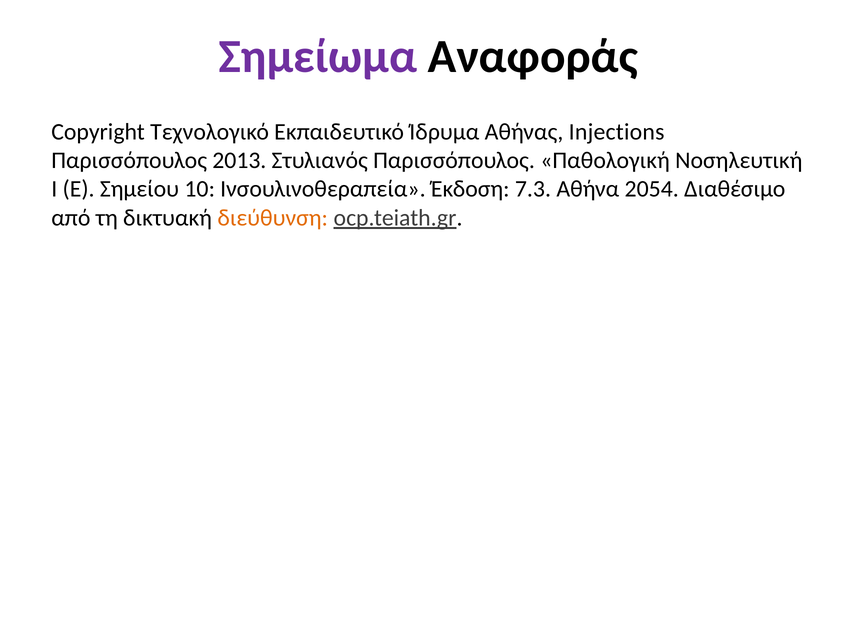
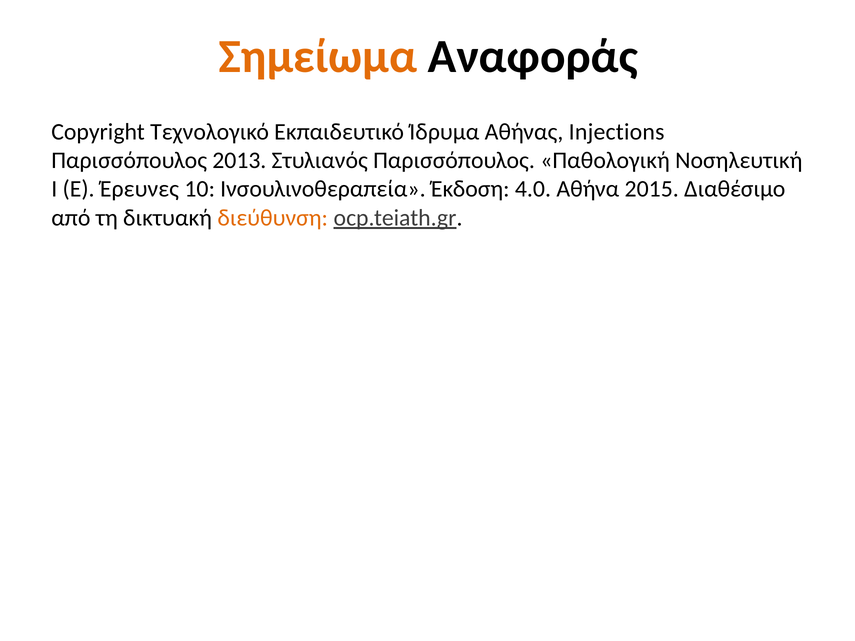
Σημείωμα colour: purple -> orange
Σημείου: Σημείου -> Έρευνες
7.3: 7.3 -> 4.0
2054: 2054 -> 2015
